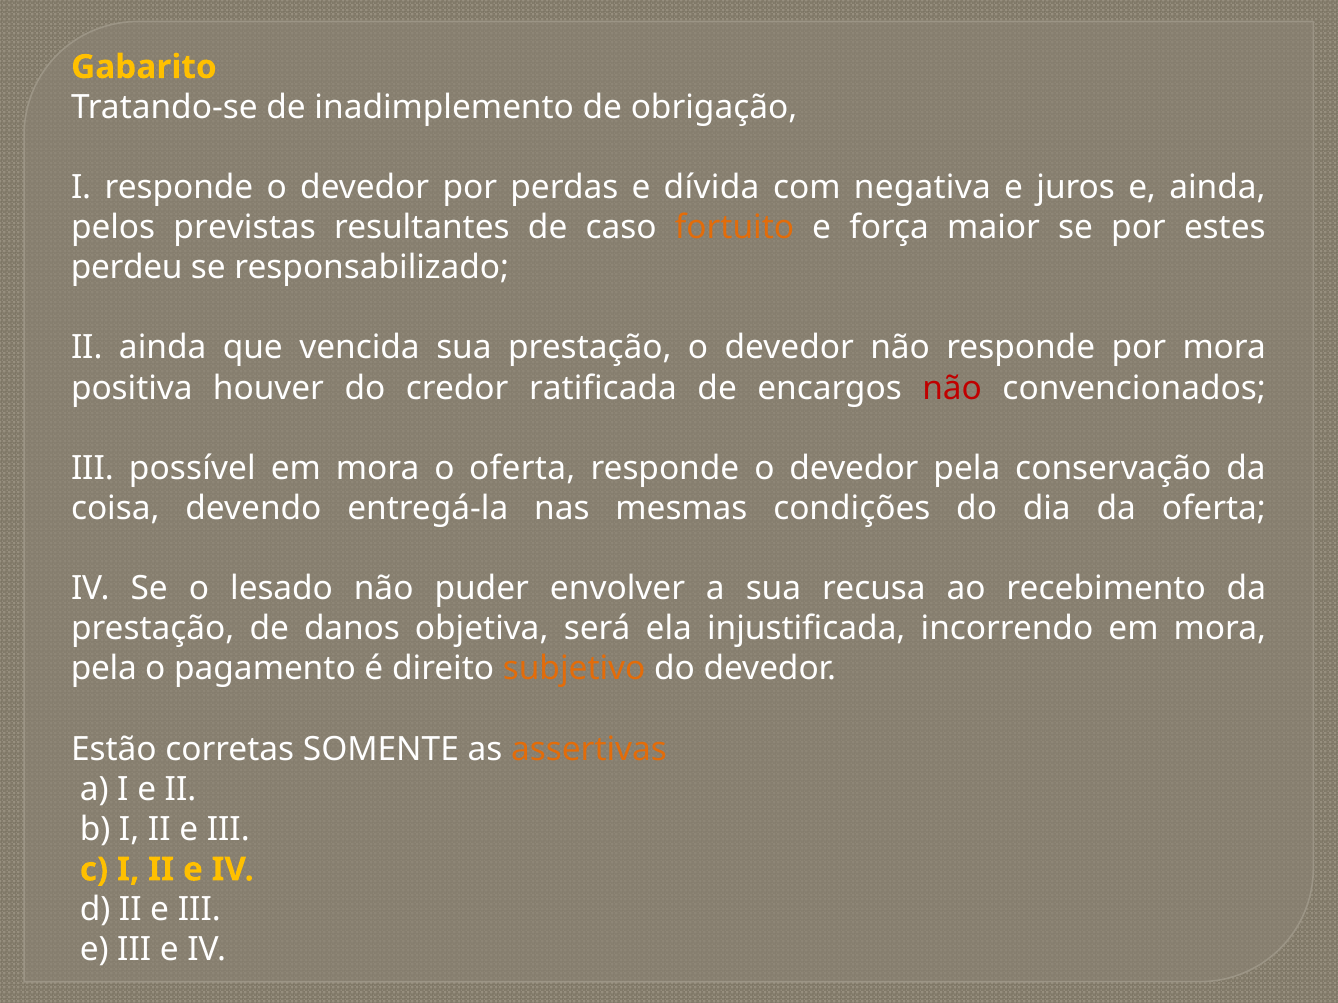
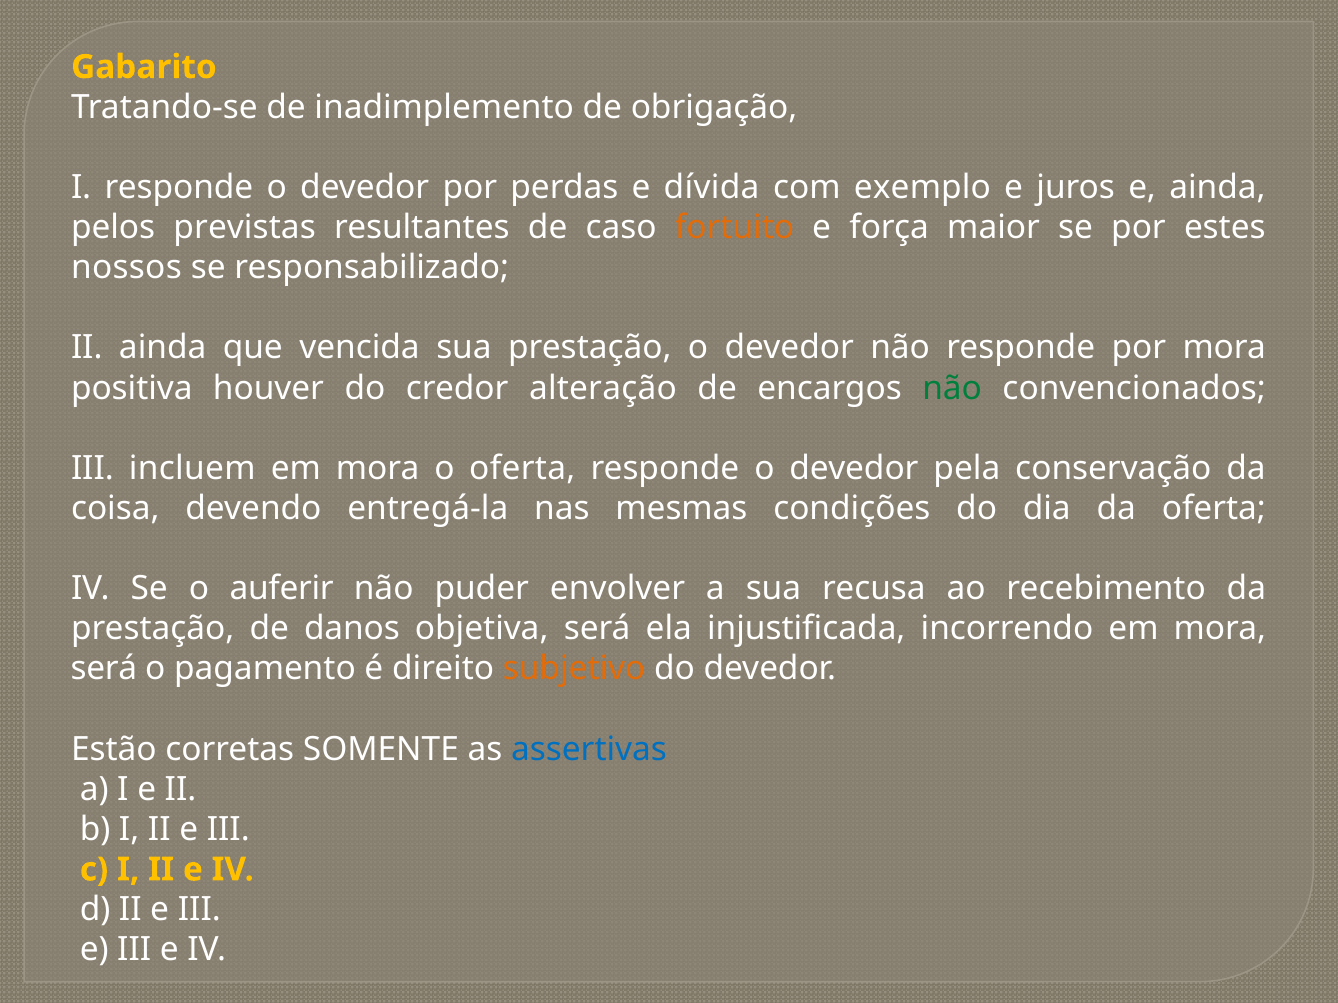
negativa: negativa -> exemplo
perdeu: perdeu -> nossos
ratificada: ratificada -> alteração
não at (952, 388) colour: red -> green
possível: possível -> incluem
lesado: lesado -> auferir
pela at (104, 669): pela -> será
assertivas colour: orange -> blue
